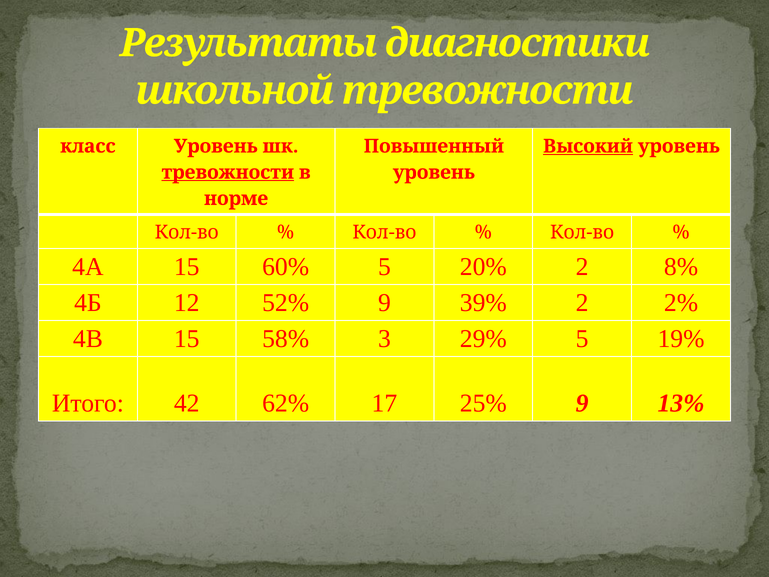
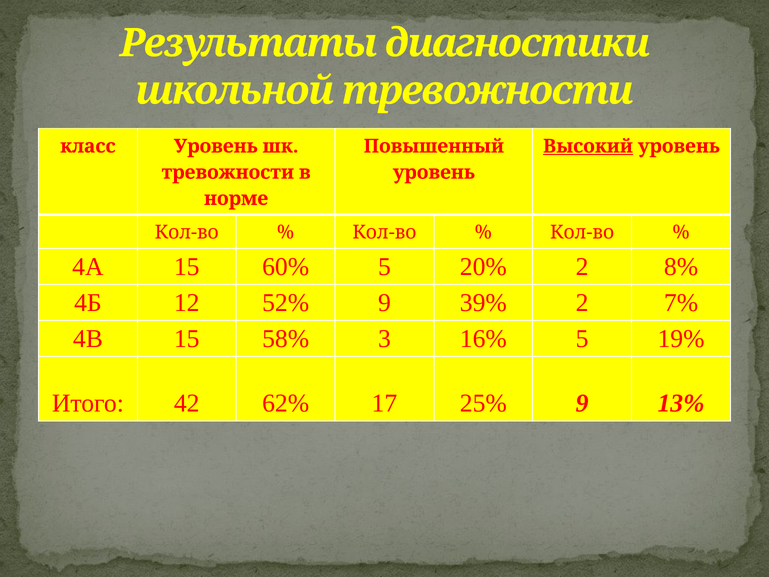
тревожности at (228, 172) underline: present -> none
2%: 2% -> 7%
29%: 29% -> 16%
